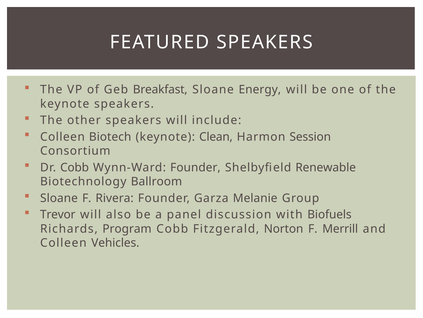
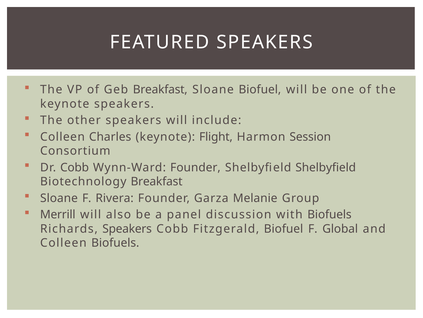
Sloane Energy: Energy -> Biofuel
Biotech: Biotech -> Charles
Clean: Clean -> Flight
Shelbyfield Renewable: Renewable -> Shelbyfield
Biotechnology Ballroom: Ballroom -> Breakfast
Trevor: Trevor -> Merrill
Richards Program: Program -> Speakers
Fitzgerald Norton: Norton -> Biofuel
Merrill: Merrill -> Global
Colleen Vehicles: Vehicles -> Biofuels
